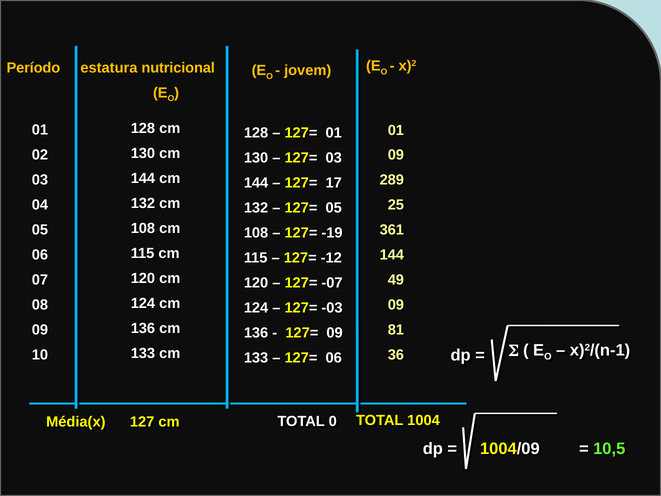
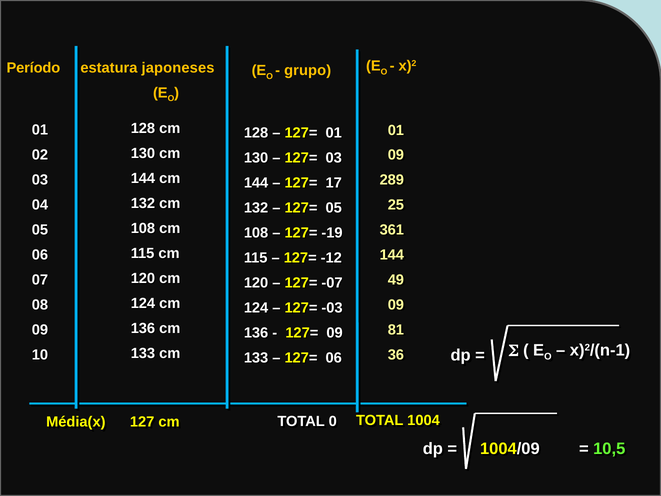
nutricional: nutricional -> japoneses
jovem: jovem -> grupo
